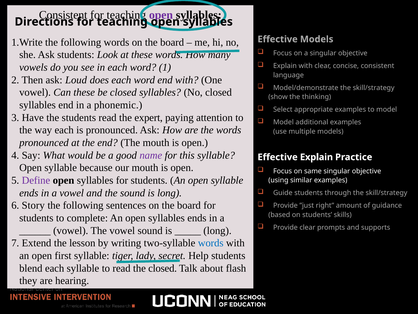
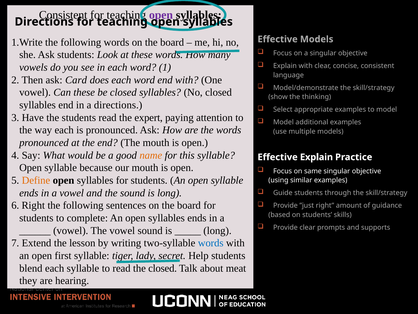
Loud: Loud -> Card
a phonemic: phonemic -> directions
name colour: purple -> orange
Define colour: purple -> orange
6 Story: Story -> Right
flash: flash -> meat
